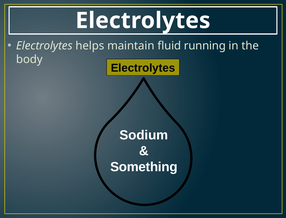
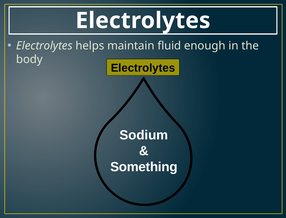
running: running -> enough
